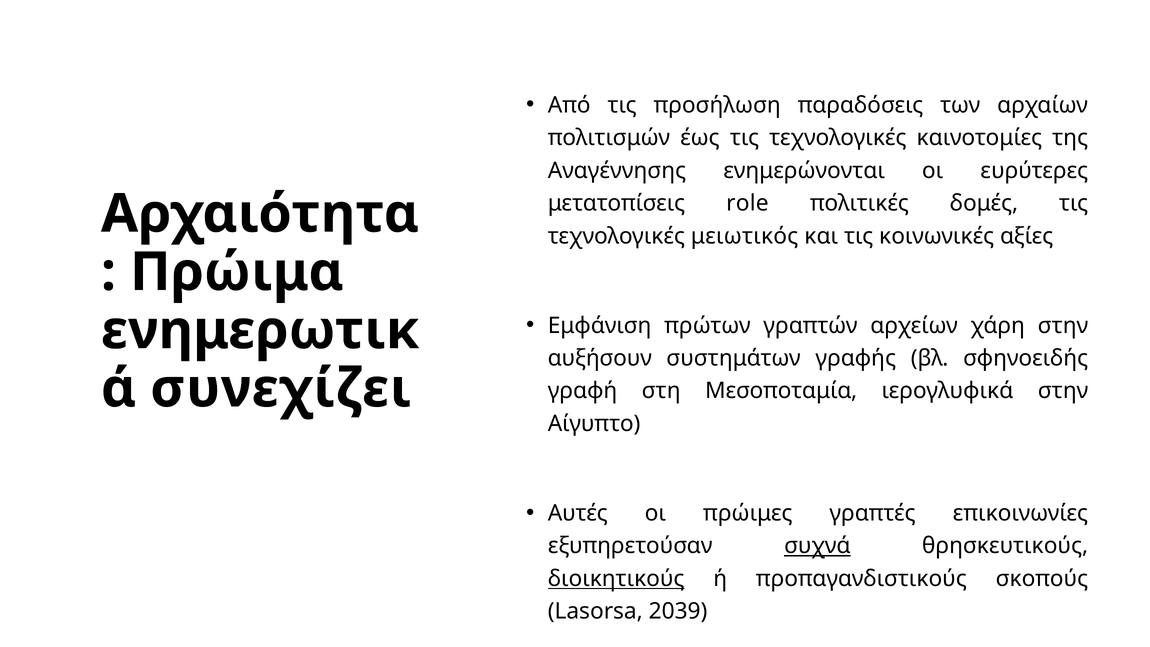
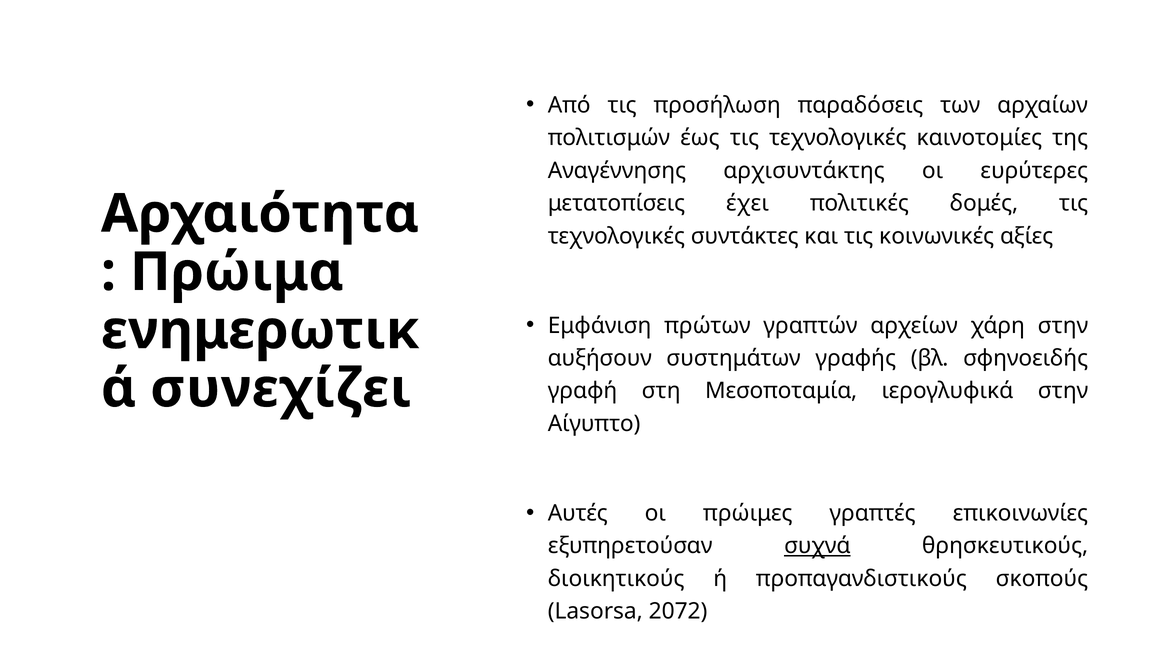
ενημερώνονται: ενημερώνονται -> αρχισυντάκτης
role: role -> έχει
μειωτικός: μειωτικός -> συντάκτες
διοικητικούς underline: present -> none
2039: 2039 -> 2072
